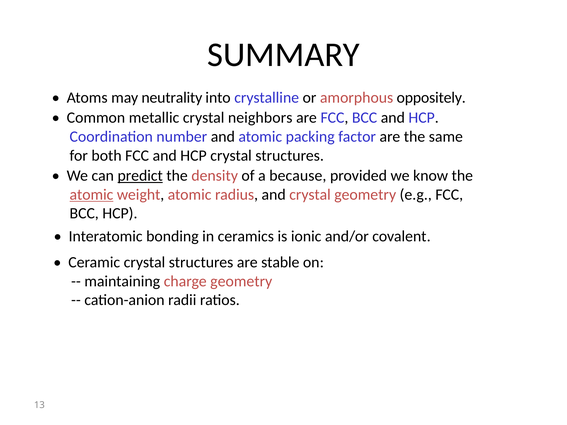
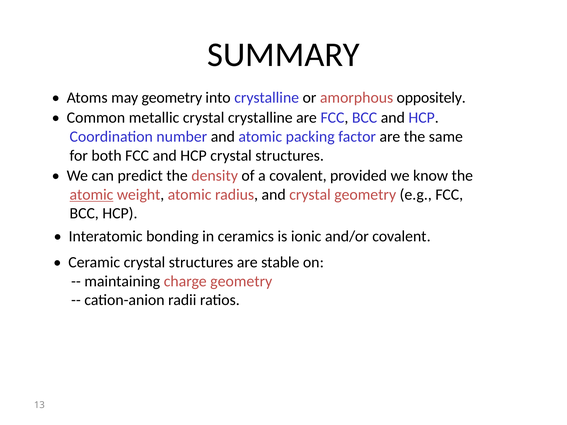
may neutrality: neutrality -> geometry
crystal neighbors: neighbors -> crystalline
predict underline: present -> none
a because: because -> covalent
